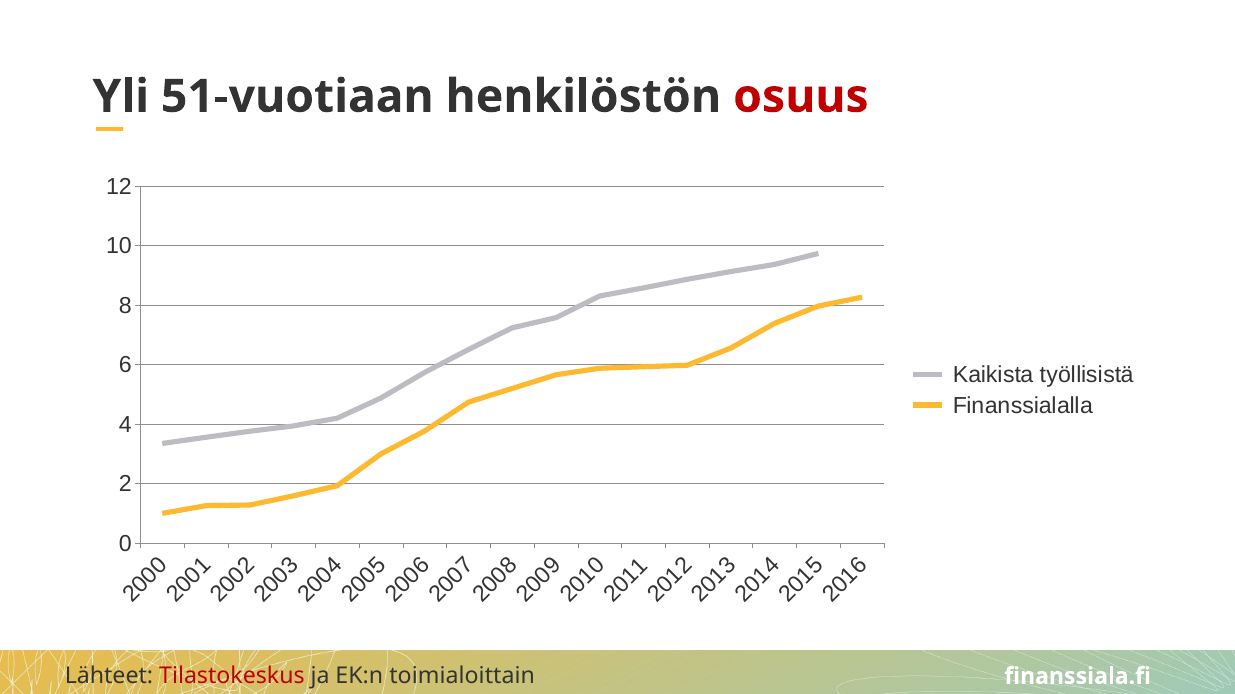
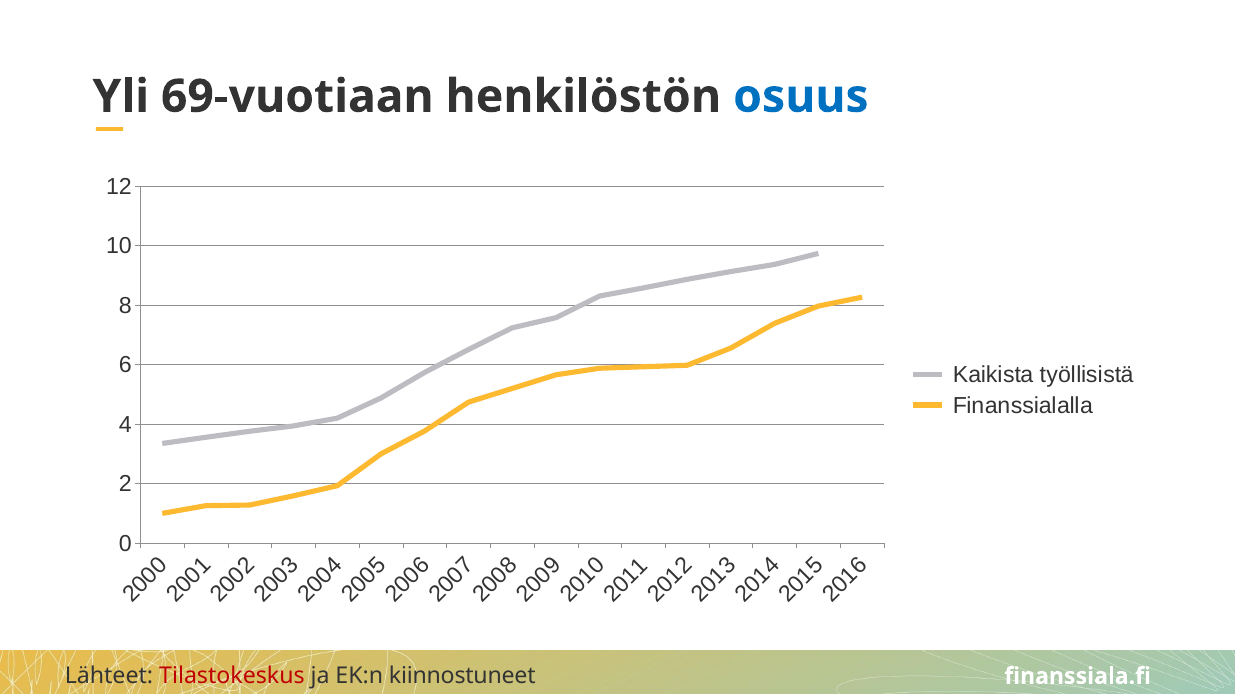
51-vuotiaan: 51-vuotiaan -> 69-vuotiaan
osuus colour: red -> blue
toimialoittain: toimialoittain -> kiinnostuneet
